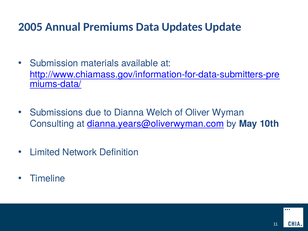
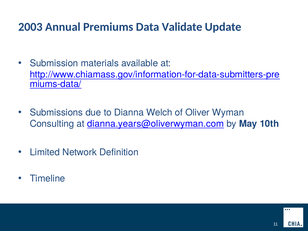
2005: 2005 -> 2003
Updates: Updates -> Validate
